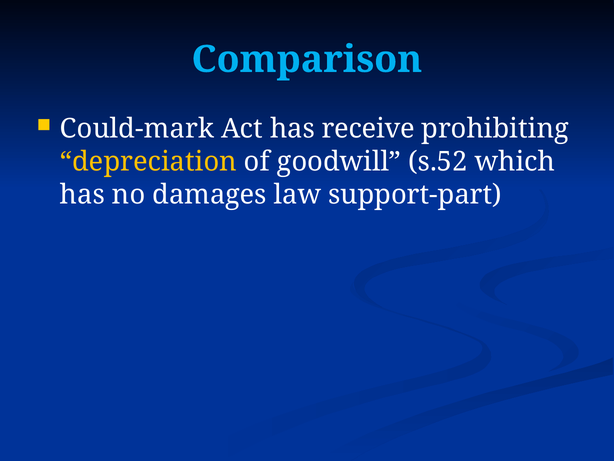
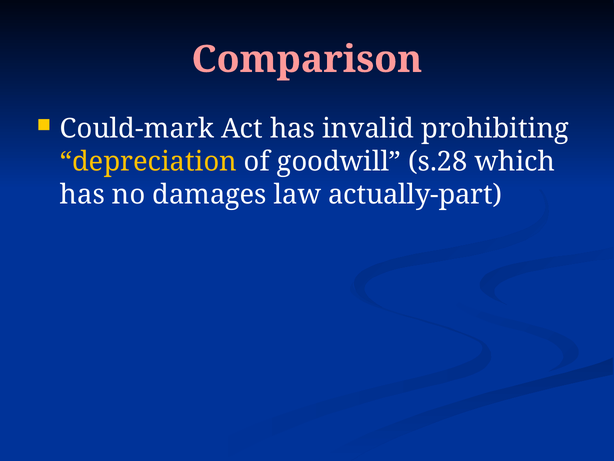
Comparison colour: light blue -> pink
receive: receive -> invalid
s.52: s.52 -> s.28
support-part: support-part -> actually-part
